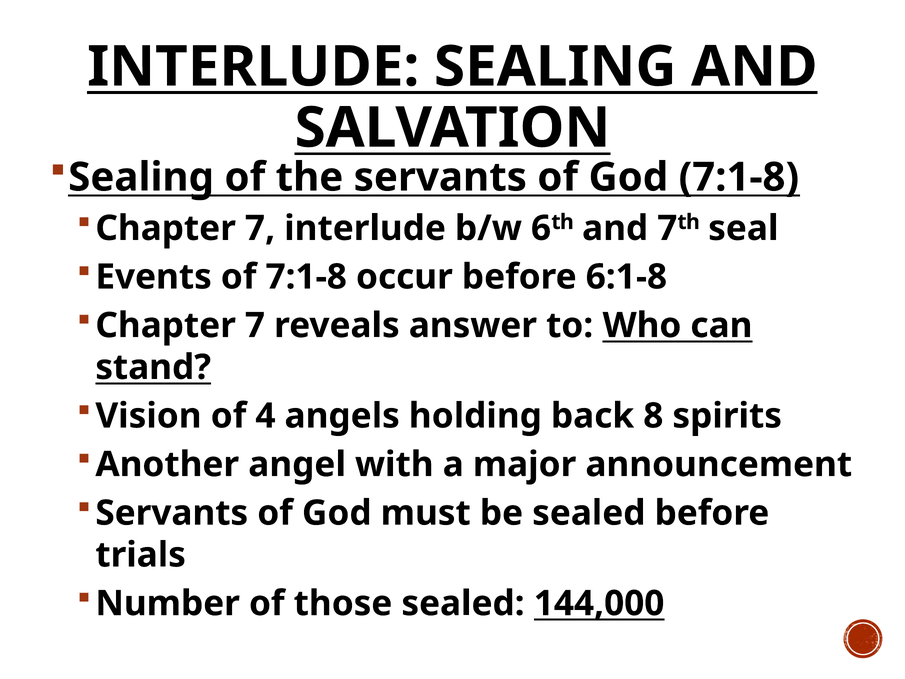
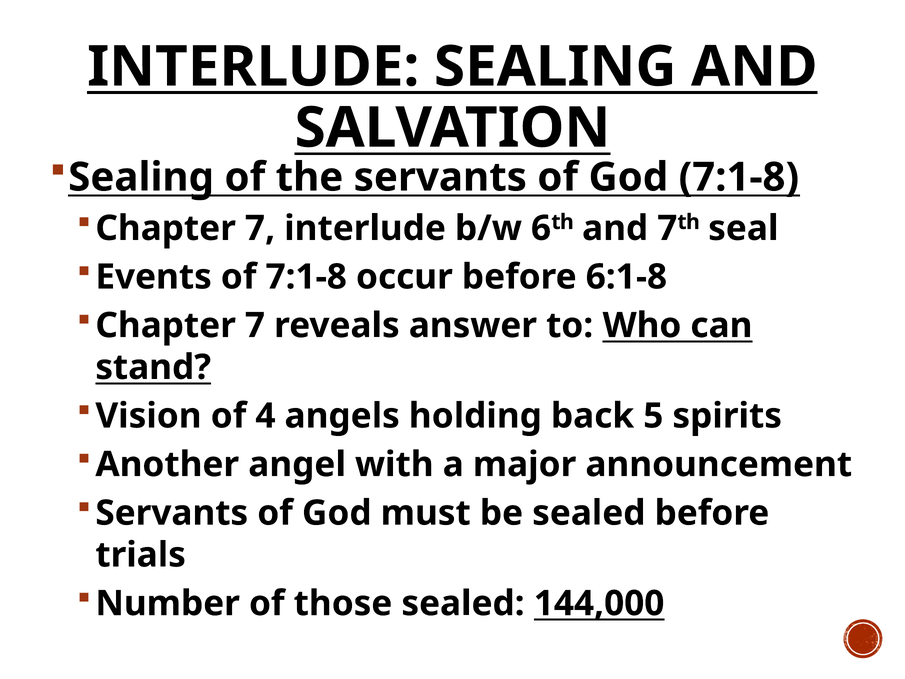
8: 8 -> 5
